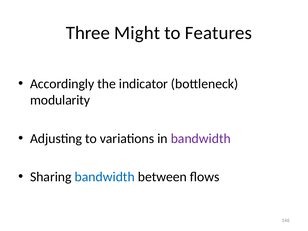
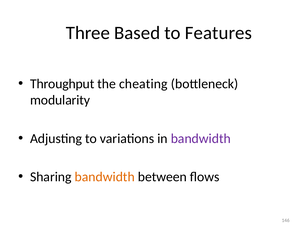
Might: Might -> Based
Accordingly: Accordingly -> Throughput
indicator: indicator -> cheating
bandwidth at (105, 177) colour: blue -> orange
